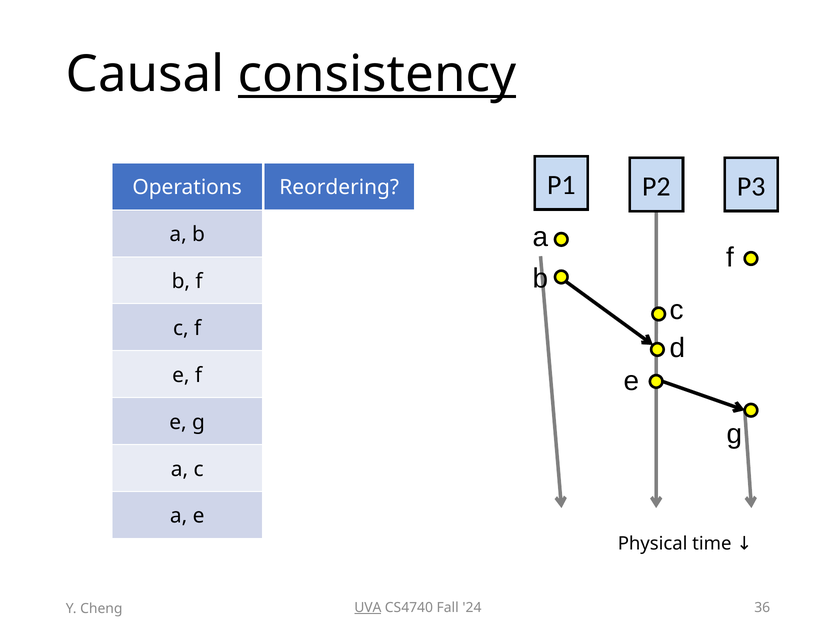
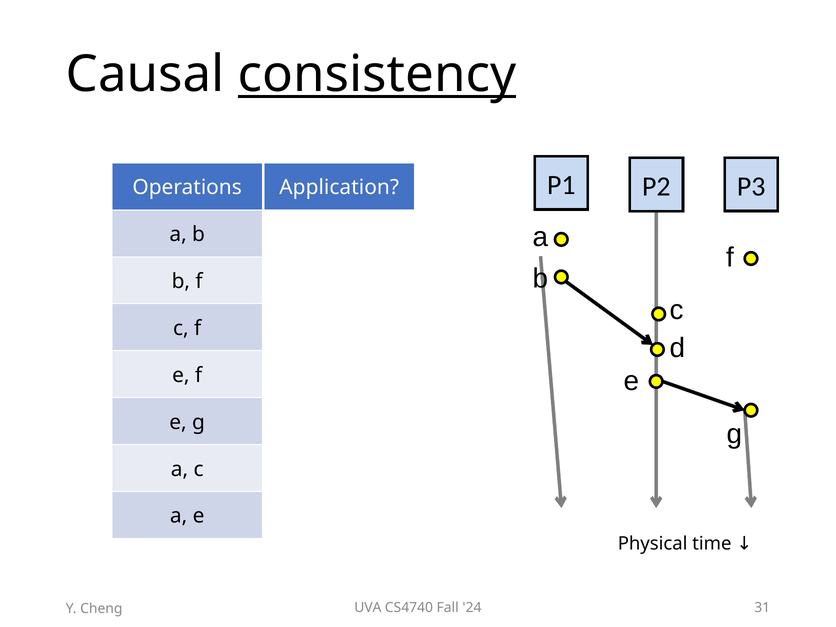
Reordering: Reordering -> Application
UVA underline: present -> none
36: 36 -> 31
